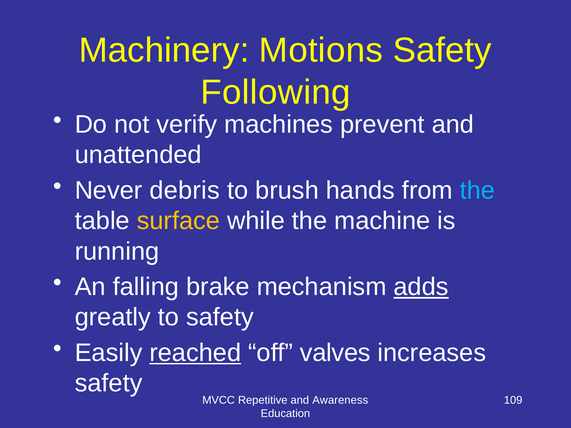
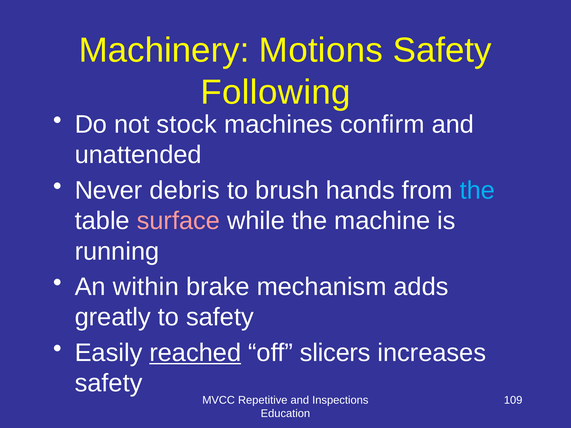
verify: verify -> stock
prevent: prevent -> confirm
surface colour: yellow -> pink
falling: falling -> within
adds underline: present -> none
valves: valves -> slicers
Awareness: Awareness -> Inspections
